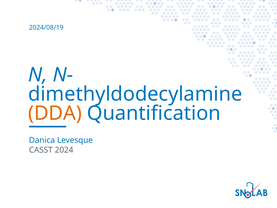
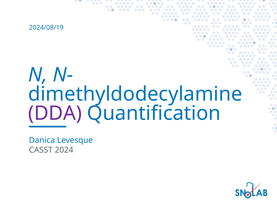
DDA colour: orange -> purple
